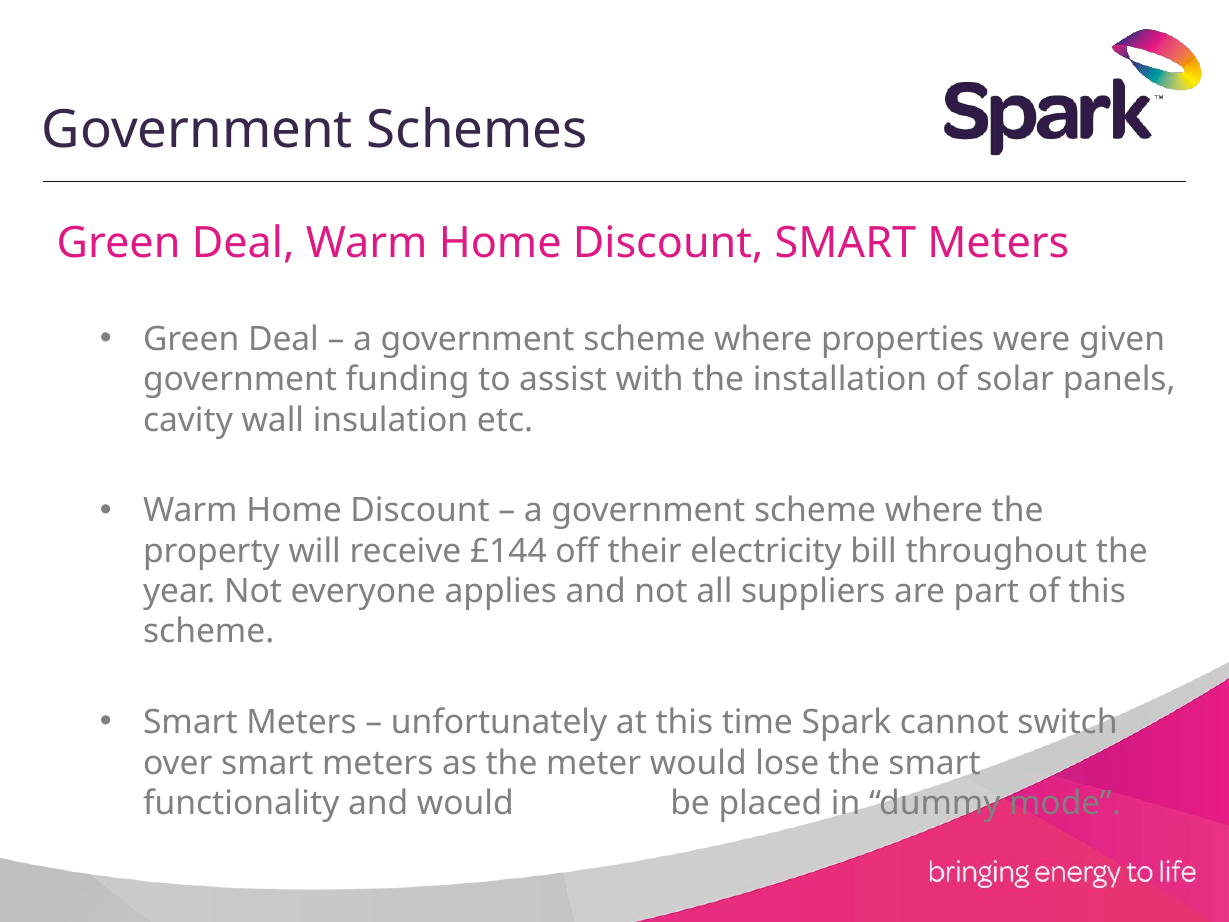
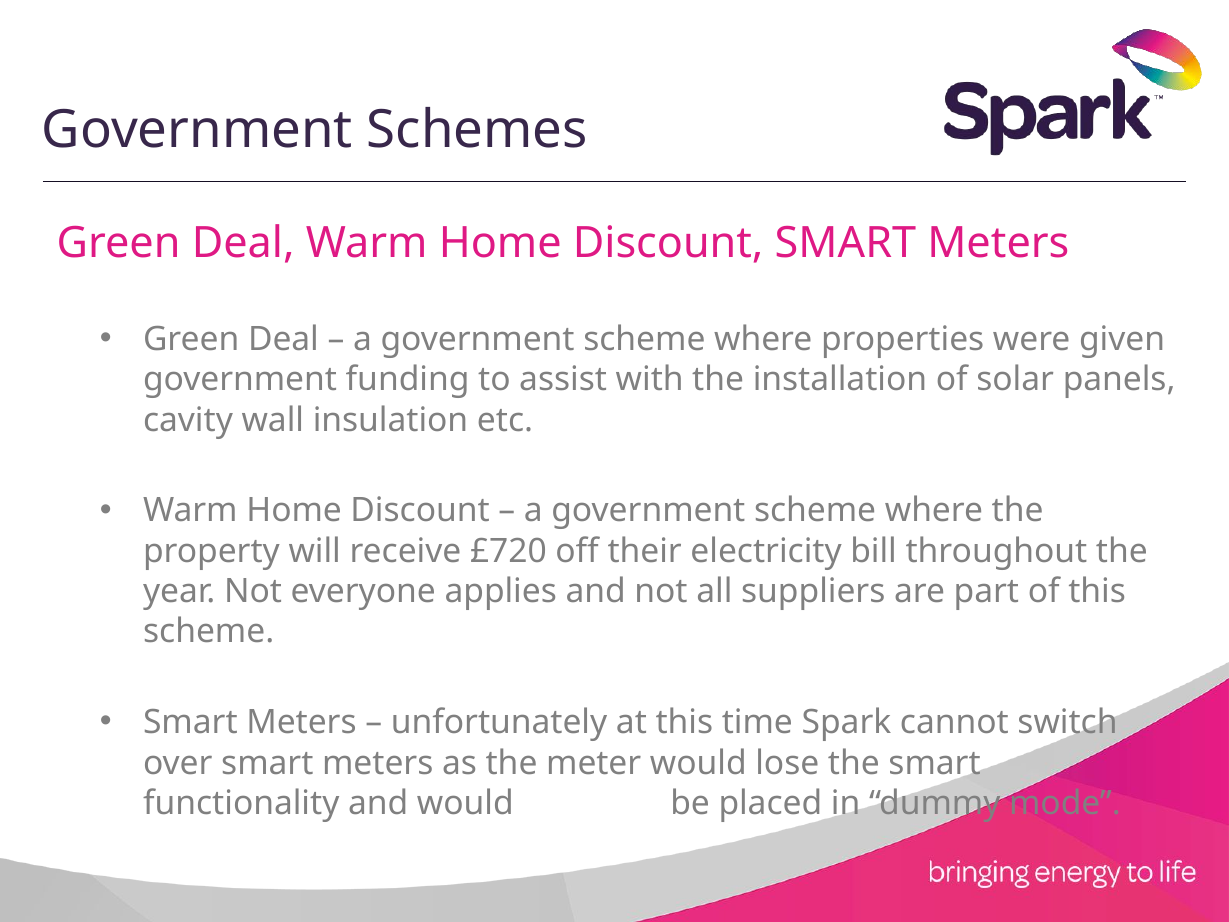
£144: £144 -> £720
